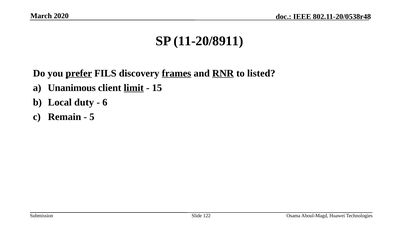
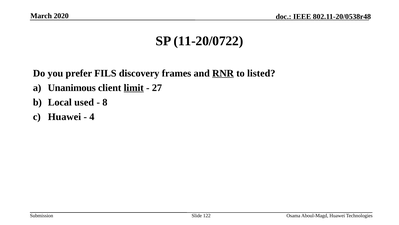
11-20/8911: 11-20/8911 -> 11-20/0722
prefer underline: present -> none
frames underline: present -> none
15: 15 -> 27
duty: duty -> used
6: 6 -> 8
Remain at (65, 116): Remain -> Huawei
5: 5 -> 4
